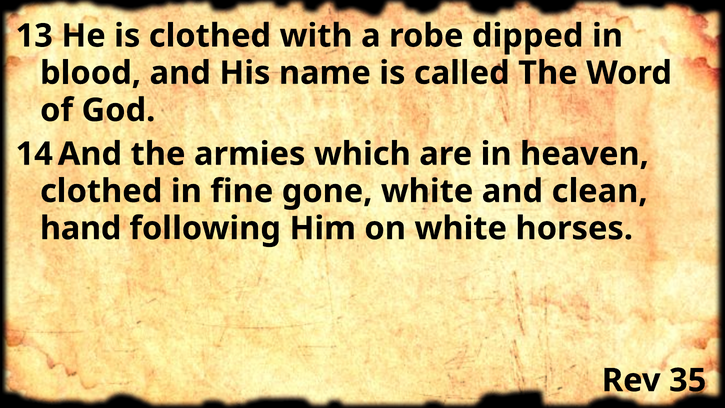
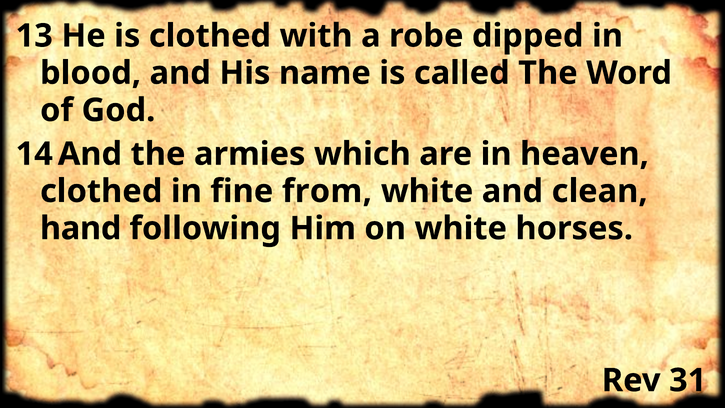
gone: gone -> from
35: 35 -> 31
